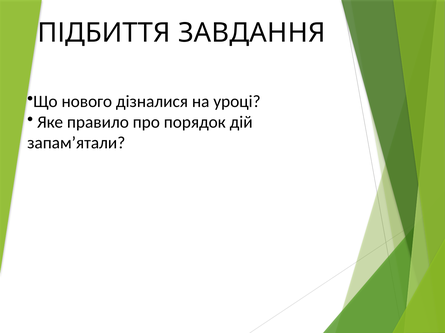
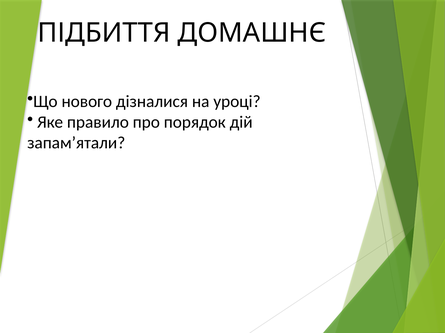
ЗАВДАННЯ: ЗАВДАННЯ -> ДОМАШНЄ
